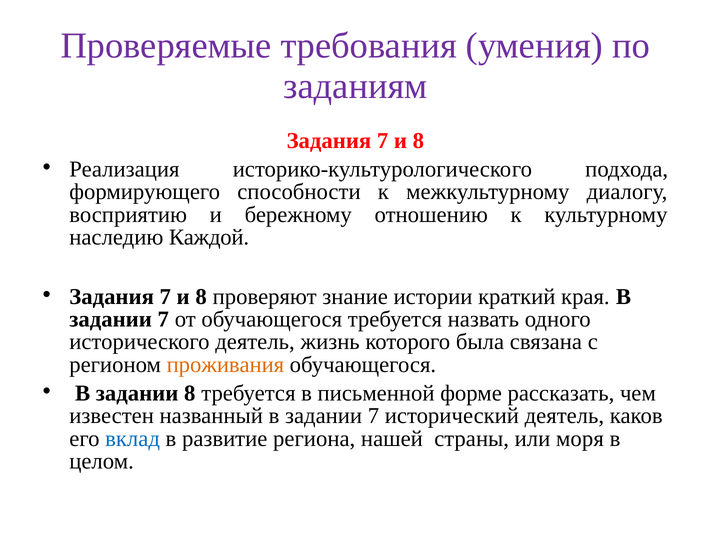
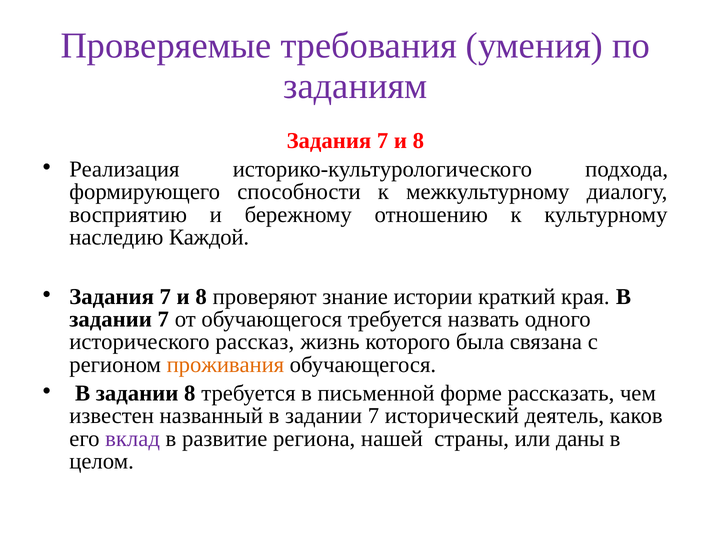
исторического деятель: деятель -> рассказ
вклад colour: blue -> purple
моря: моря -> даны
